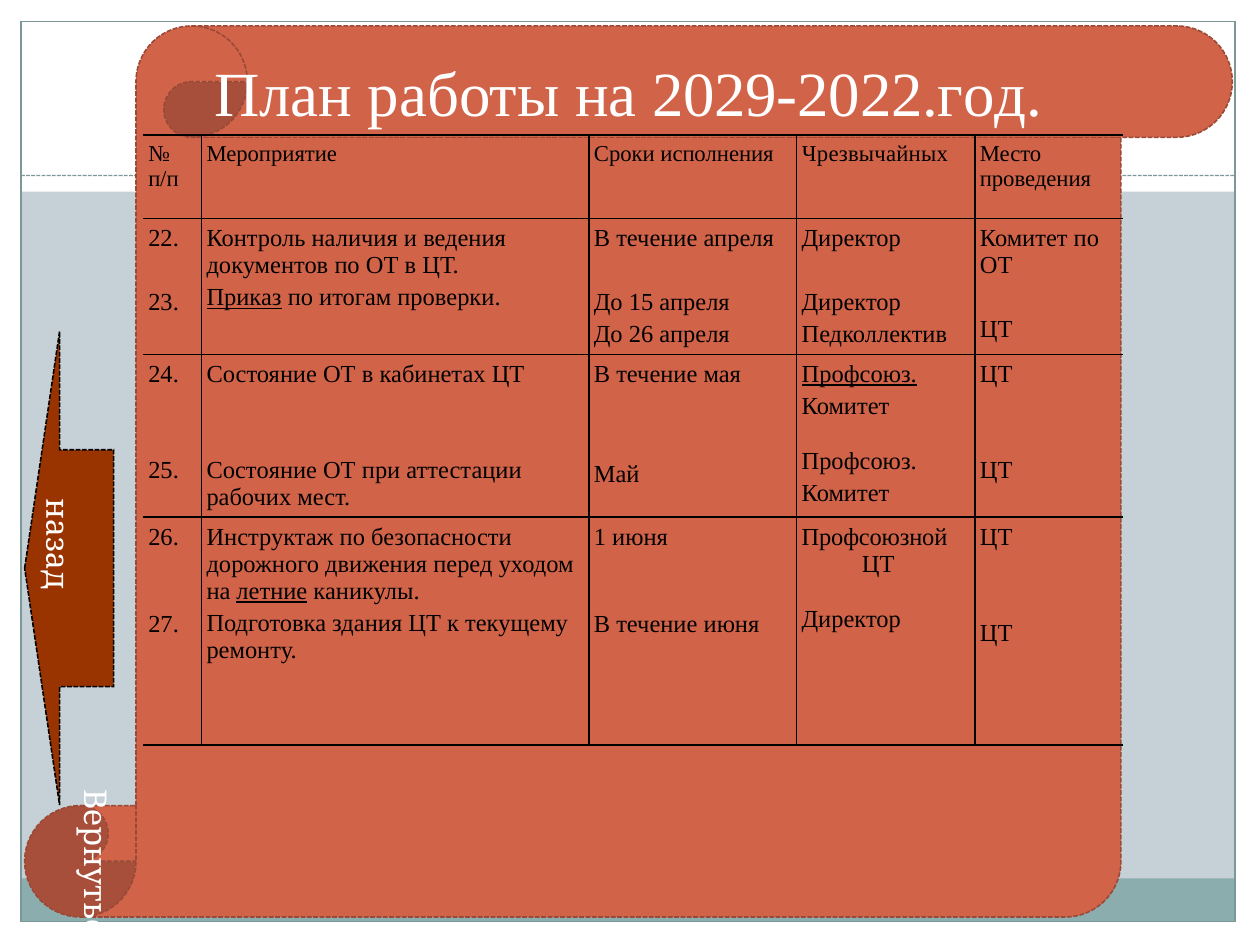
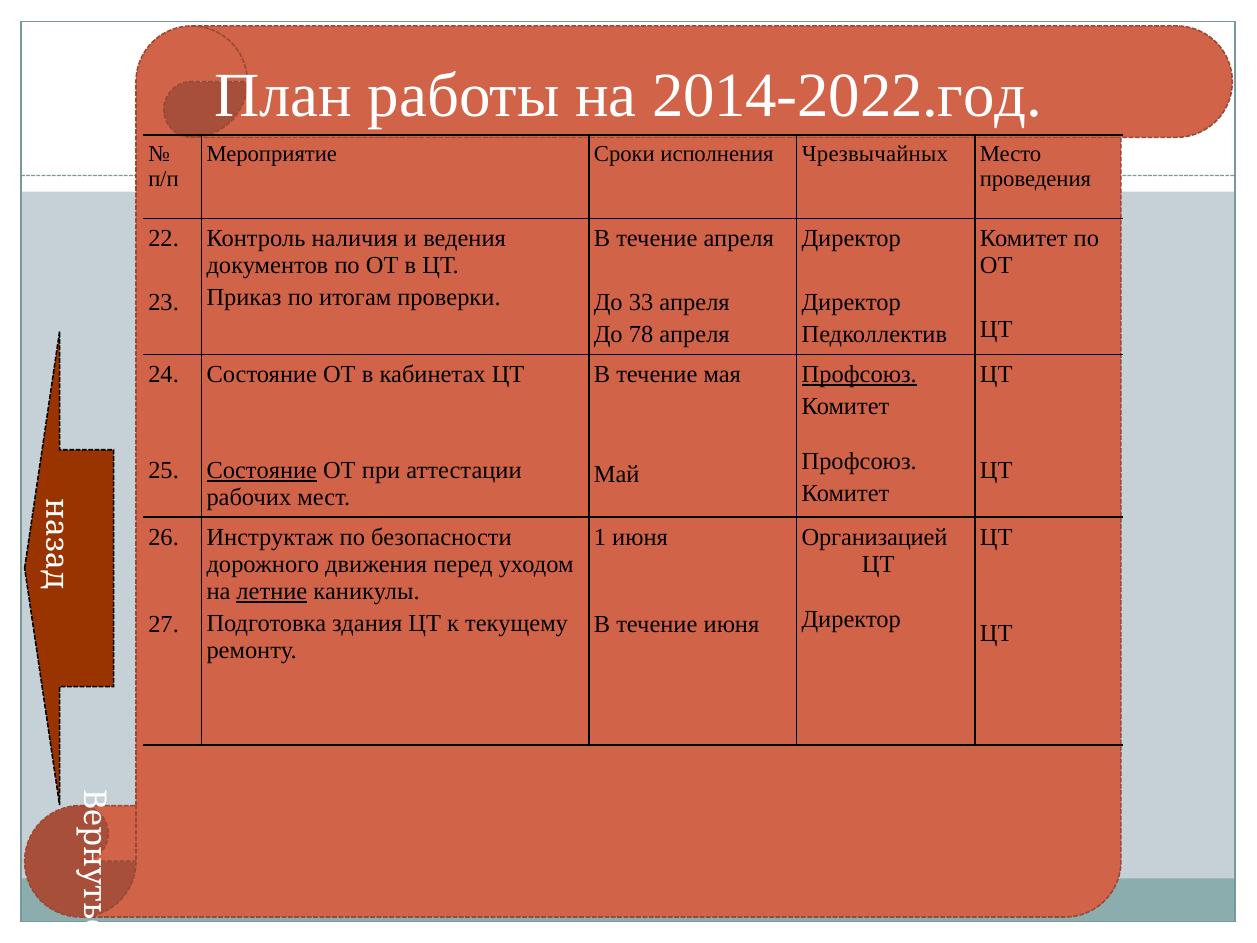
2029-2022.год: 2029-2022.год -> 2014-2022.год
Приказ underline: present -> none
15: 15 -> 33
До 26: 26 -> 78
Состояние at (262, 470) underline: none -> present
Профсоюзной: Профсоюзной -> Организацией
